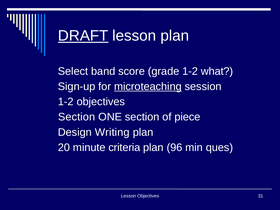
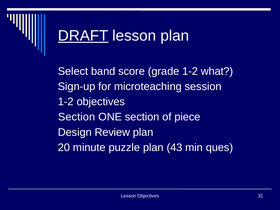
microteaching underline: present -> none
Writing: Writing -> Review
criteria: criteria -> puzzle
96: 96 -> 43
